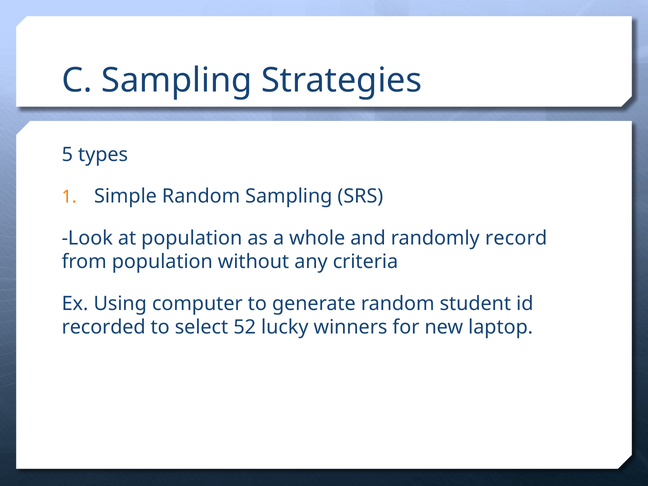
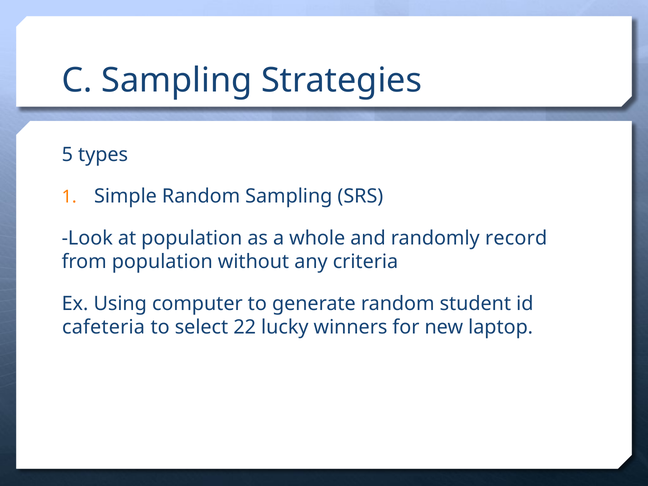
recorded: recorded -> cafeteria
52: 52 -> 22
